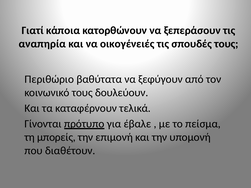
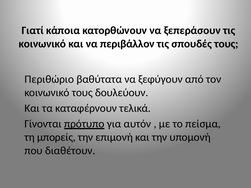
αναπηρία at (42, 44): αναπηρία -> κοινωνικό
οικογένειές: οικογένειές -> περιβάλλον
έβαλε: έβαλε -> αυτόν
